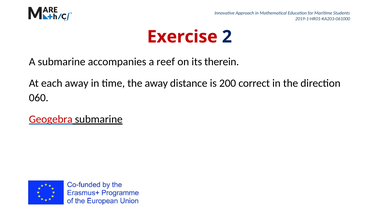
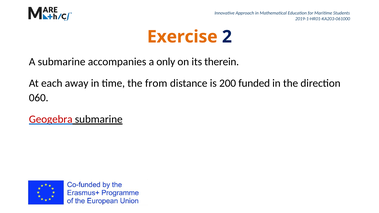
Exercise colour: red -> orange
reef: reef -> only
the away: away -> from
correct: correct -> funded
